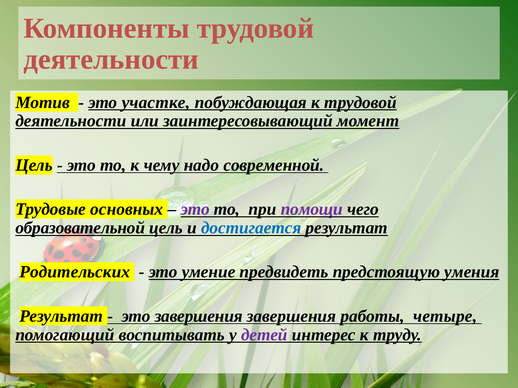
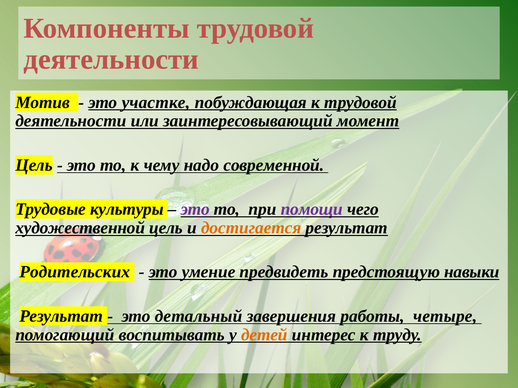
основных: основных -> культуры
образовательной: образовательной -> художественной
достигается colour: blue -> orange
умения: умения -> навыки
это завершения: завершения -> детальный
детей colour: purple -> orange
